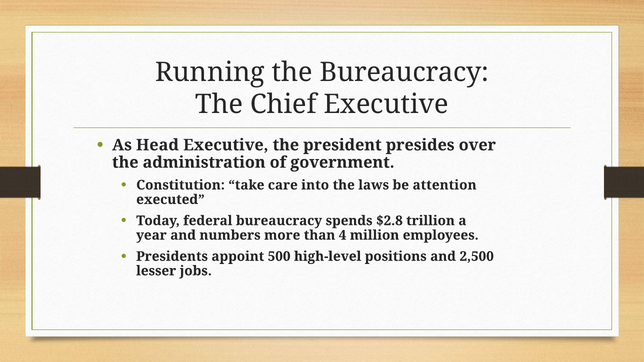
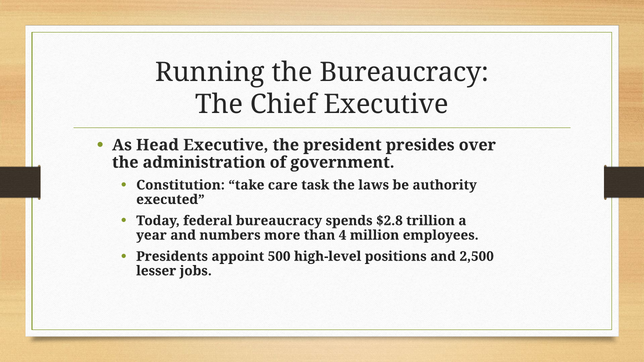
into: into -> task
attention: attention -> authority
